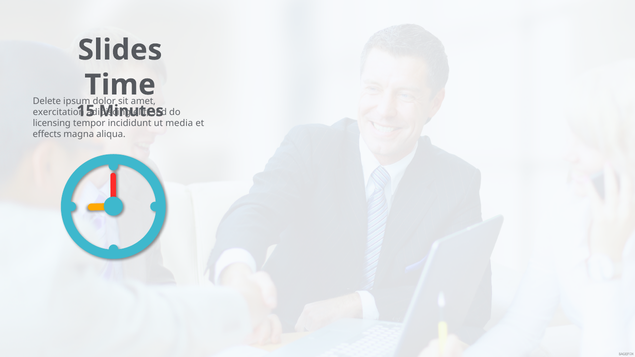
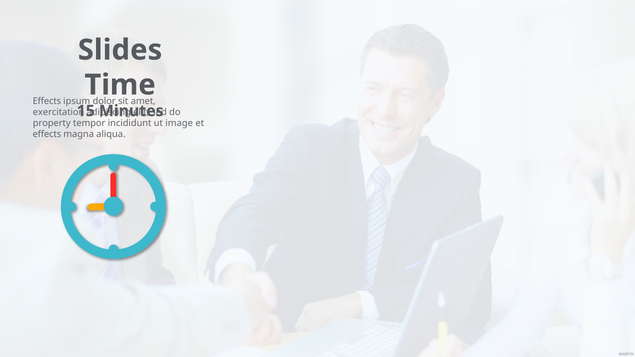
Delete at (47, 101): Delete -> Effects
licensing: licensing -> property
media: media -> image
